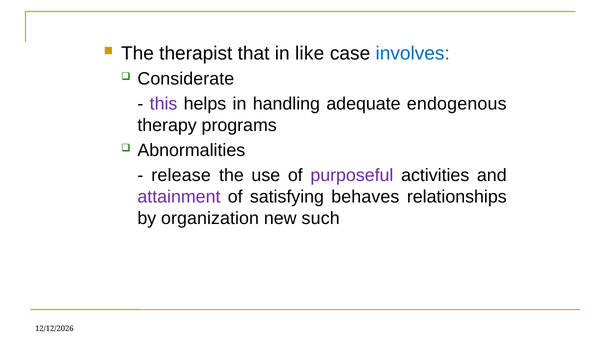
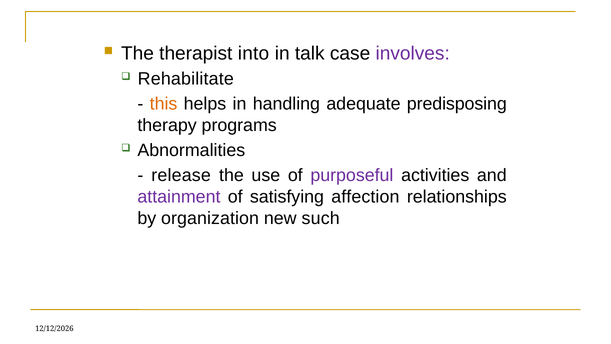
that: that -> into
like: like -> talk
involves colour: blue -> purple
Considerate: Considerate -> Rehabilitate
this colour: purple -> orange
endogenous: endogenous -> predisposing
behaves: behaves -> affection
